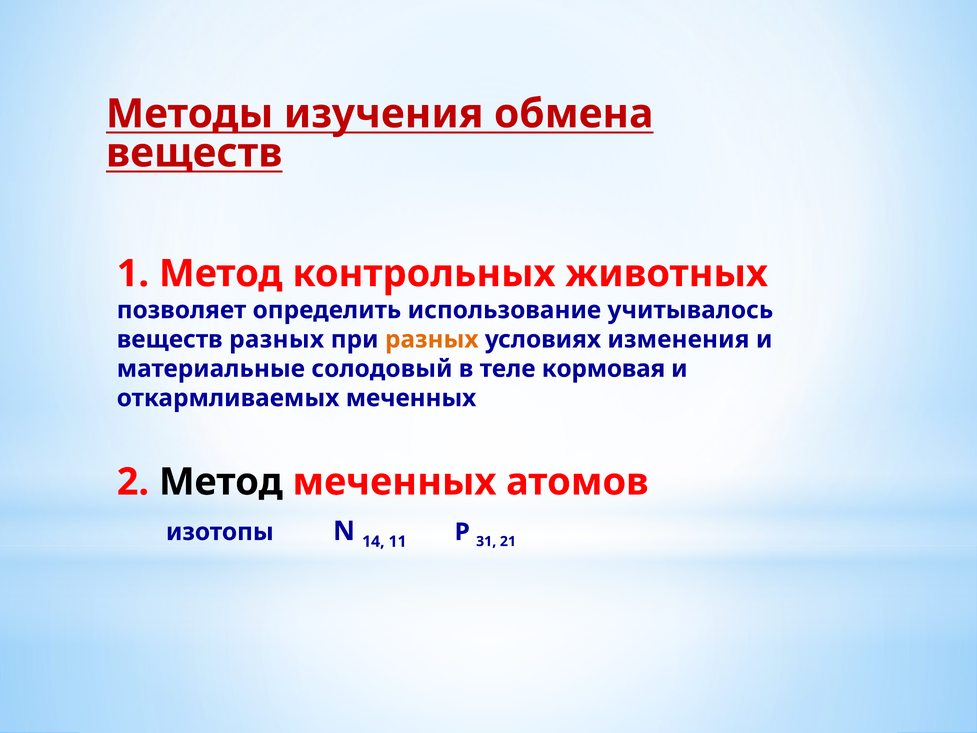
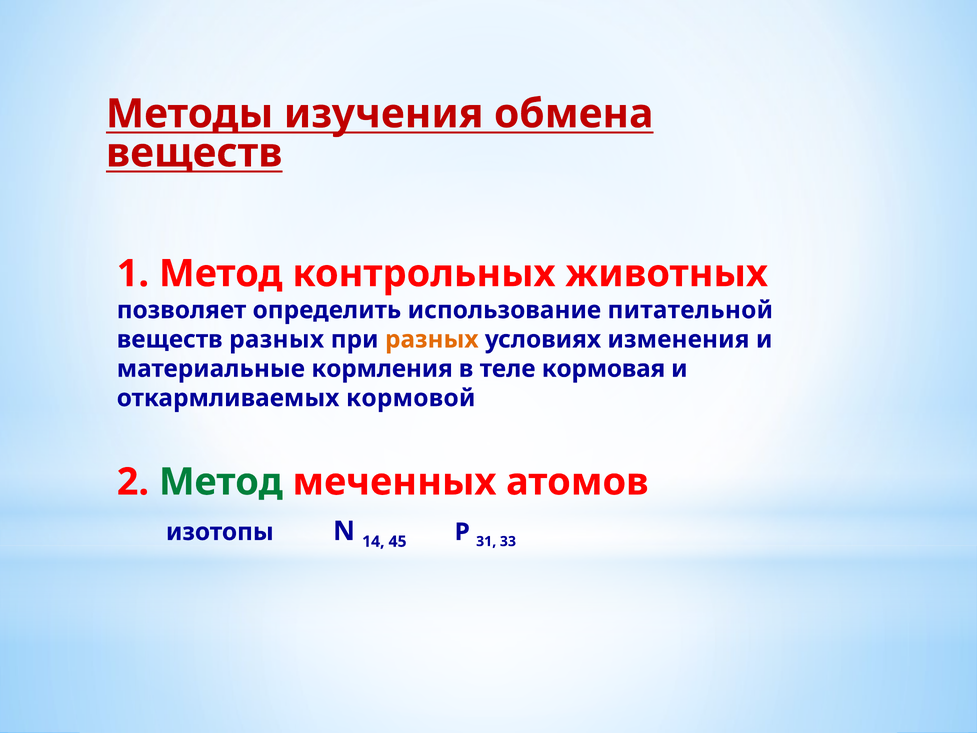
учитывалось: учитывалось -> питательной
солодовый: солодовый -> кормления
откармливаемых меченных: меченных -> кормовой
Метод at (221, 482) colour: black -> green
11: 11 -> 45
21: 21 -> 33
